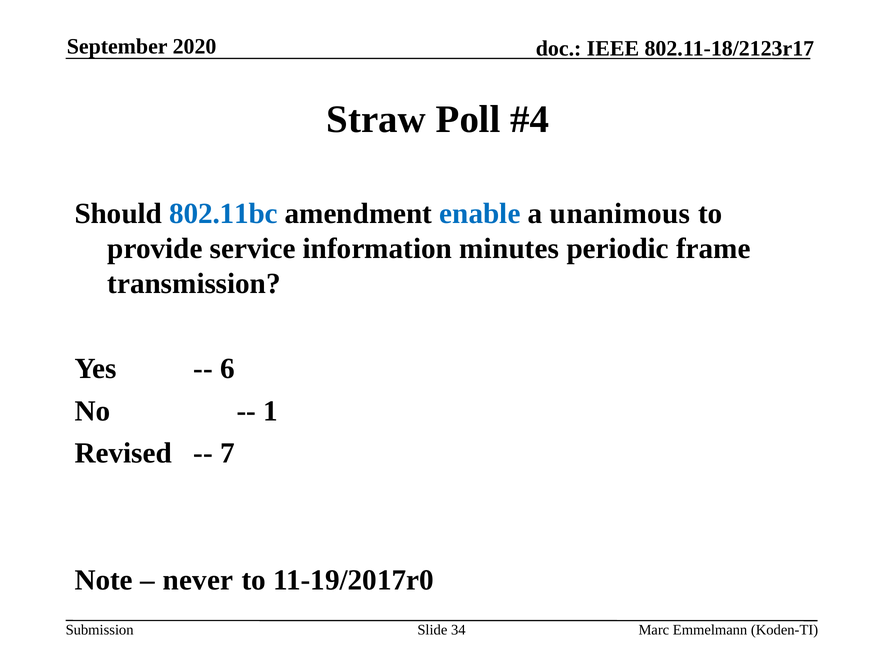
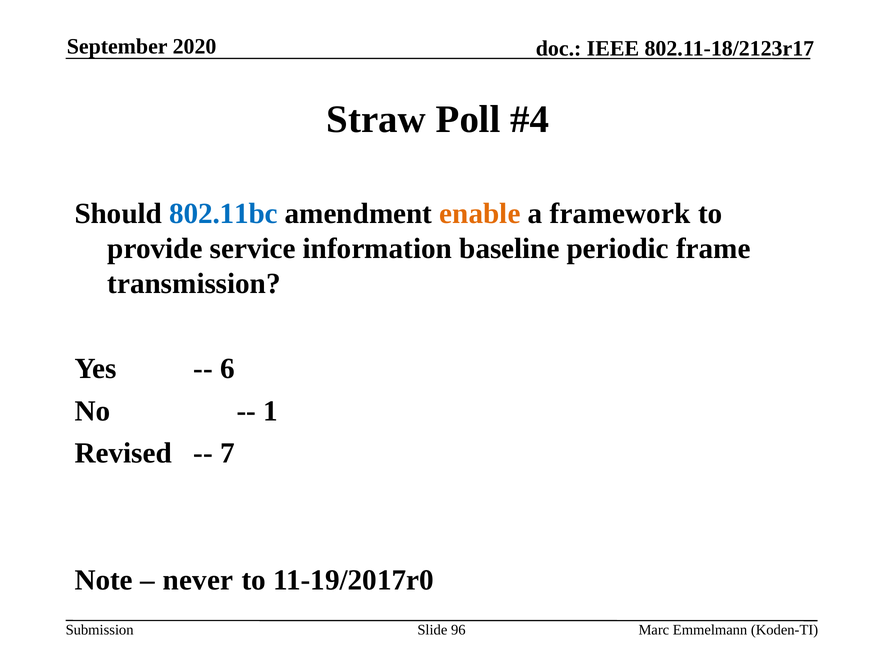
enable colour: blue -> orange
unanimous: unanimous -> framework
minutes: minutes -> baseline
34: 34 -> 96
